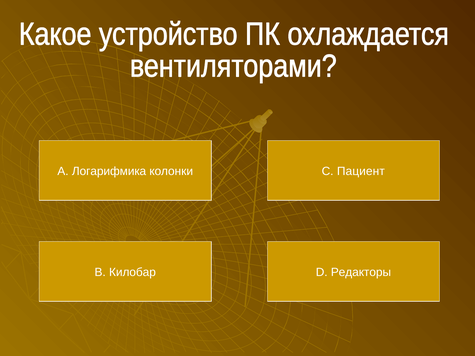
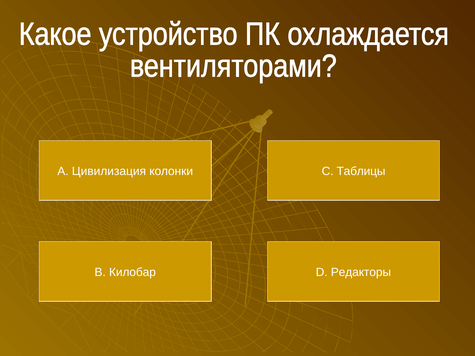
Логарифмика: Логарифмика -> Цивилизация
Пациент: Пациент -> Таблицы
